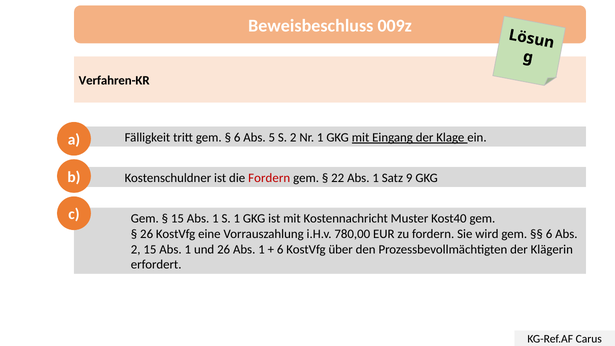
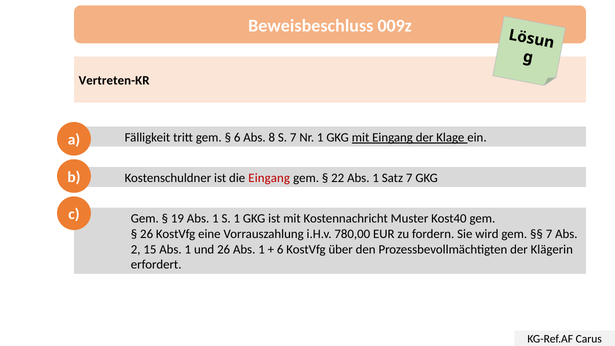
Verfahren-KR: Verfahren-KR -> Vertreten-KR
5: 5 -> 8
S 2: 2 -> 7
die Fordern: Fordern -> Eingang
Satz 9: 9 -> 7
15 at (177, 219): 15 -> 19
6 at (549, 234): 6 -> 7
